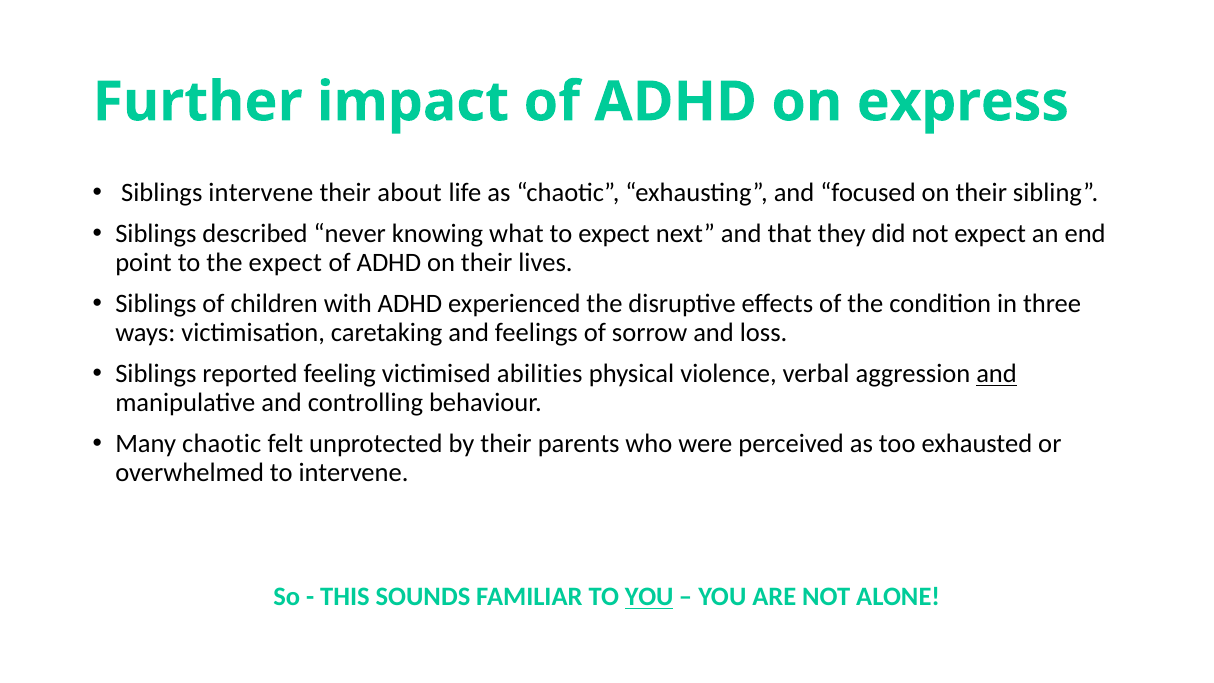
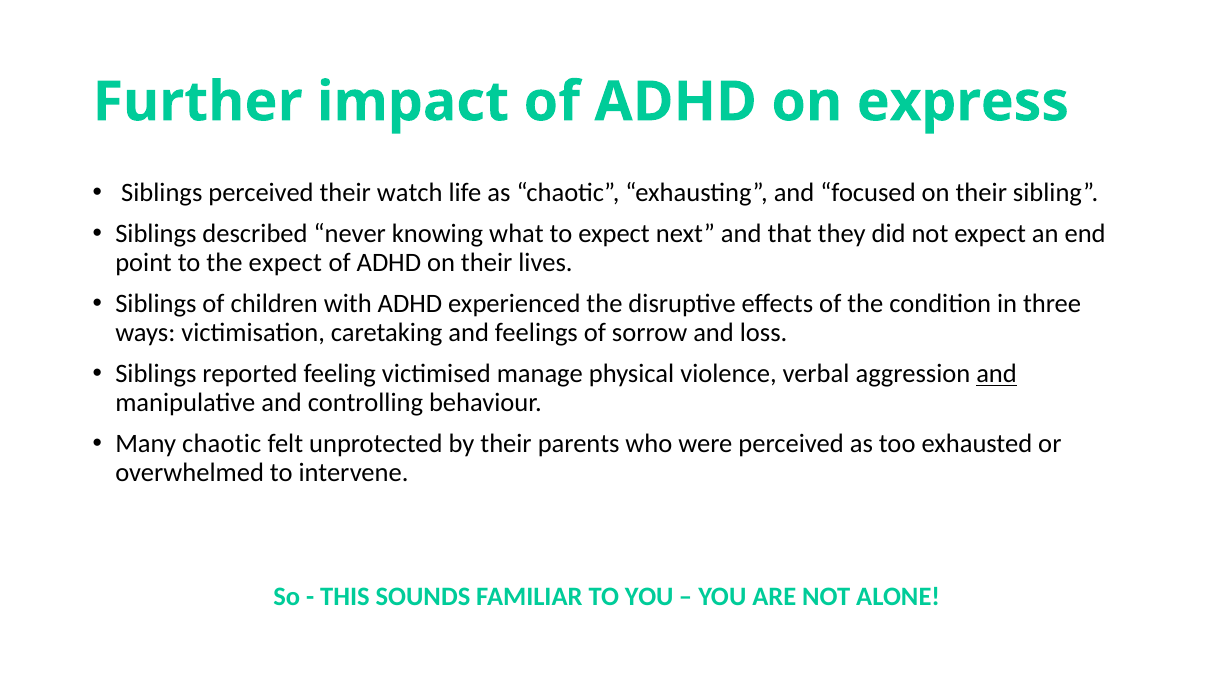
Siblings intervene: intervene -> perceived
about: about -> watch
abilities: abilities -> manage
YOU at (649, 597) underline: present -> none
